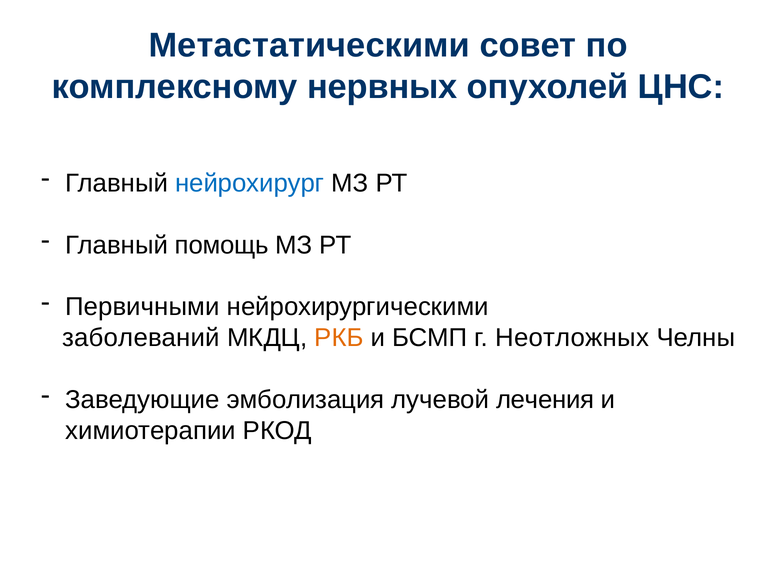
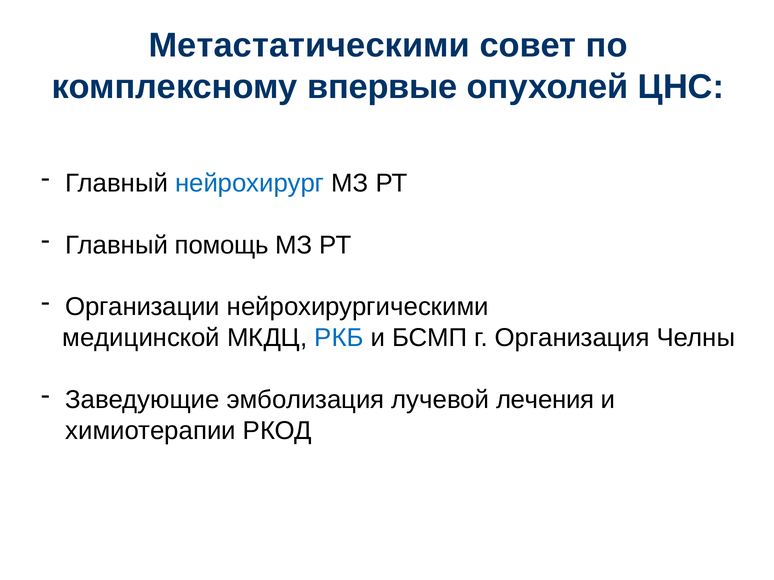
нервных: нервных -> впервые
Первичными: Первичными -> Организации
заболеваний: заболеваний -> медицинской
РКБ colour: orange -> blue
Неотложных: Неотложных -> Организация
